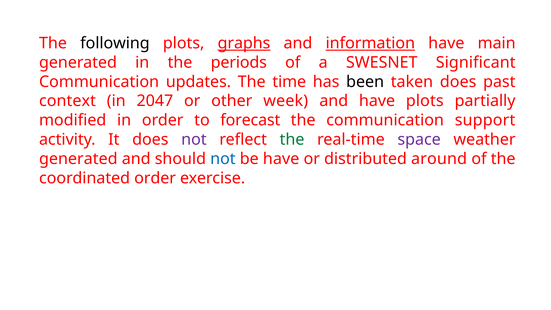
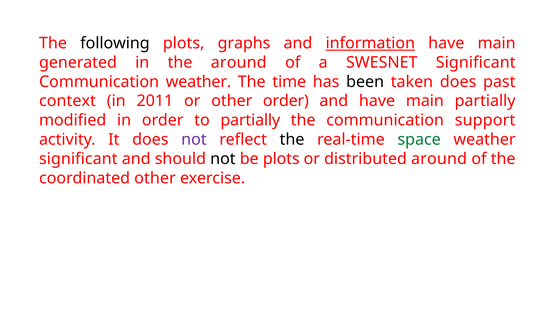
graphs underline: present -> none
the periods: periods -> around
Communication updates: updates -> weather
2047: 2047 -> 2011
other week: week -> order
and have plots: plots -> main
to forecast: forecast -> partially
the at (292, 140) colour: green -> black
space colour: purple -> green
generated at (78, 159): generated -> significant
not at (223, 159) colour: blue -> black
be have: have -> plots
coordinated order: order -> other
